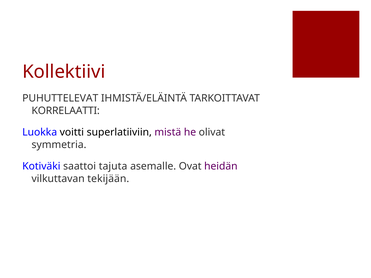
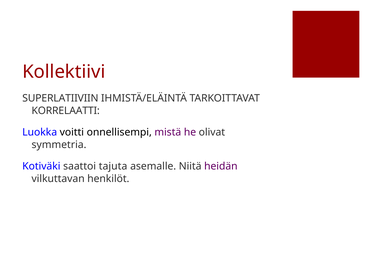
PUHUTTELEVAT: PUHUTTELEVAT -> SUPERLATIIVIIN
superlatiiviin: superlatiiviin -> onnellisempi
Ovat: Ovat -> Niitä
tekijään: tekijään -> henkilöt
